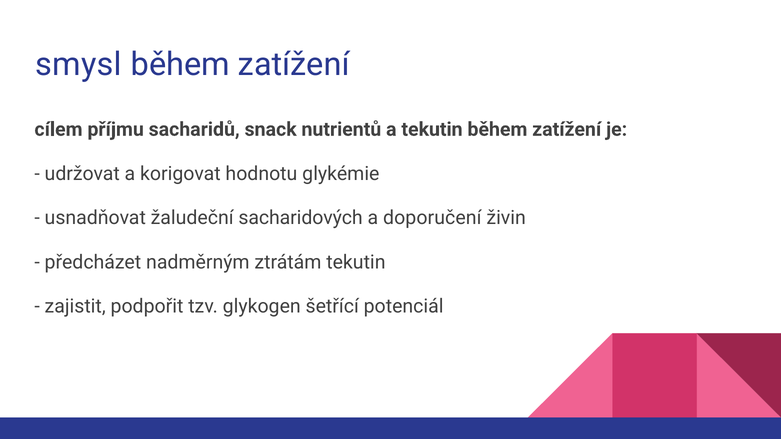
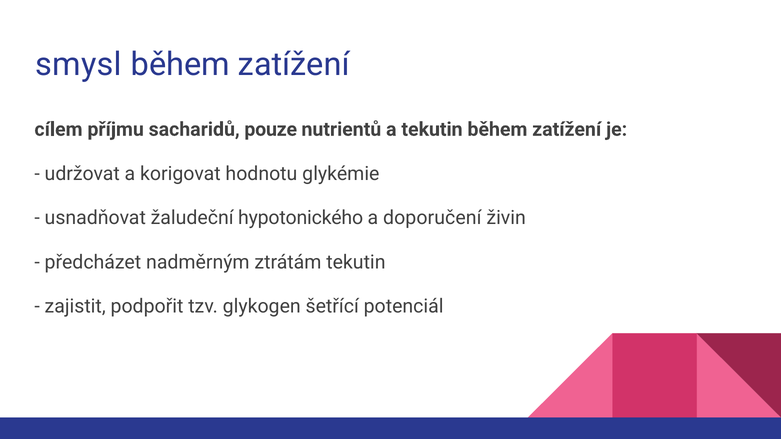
snack: snack -> pouze
sacharidových: sacharidových -> hypotonického
